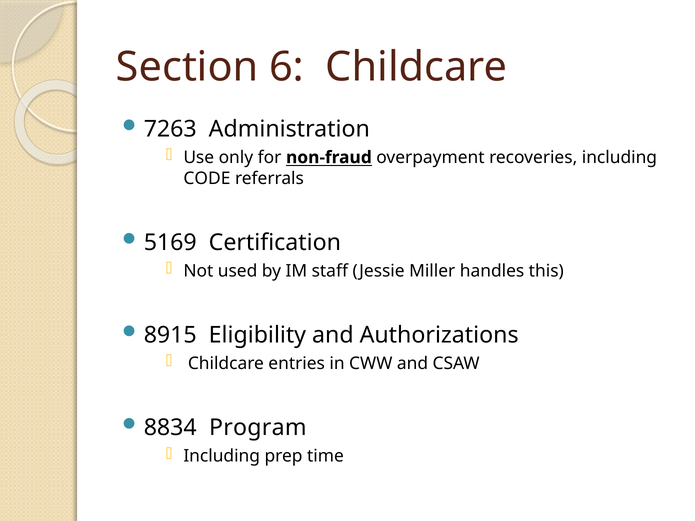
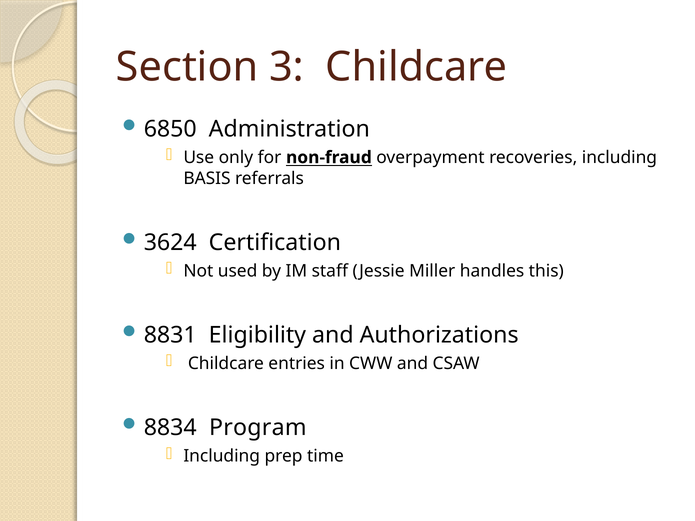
6: 6 -> 3
7263: 7263 -> 6850
CODE: CODE -> BASIS
5169: 5169 -> 3624
8915: 8915 -> 8831
